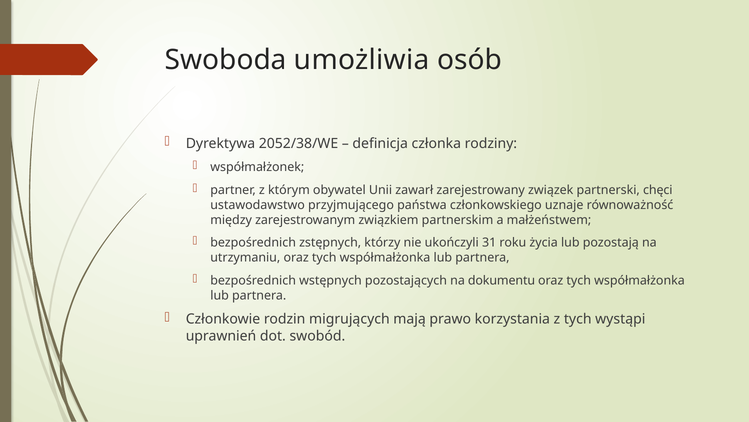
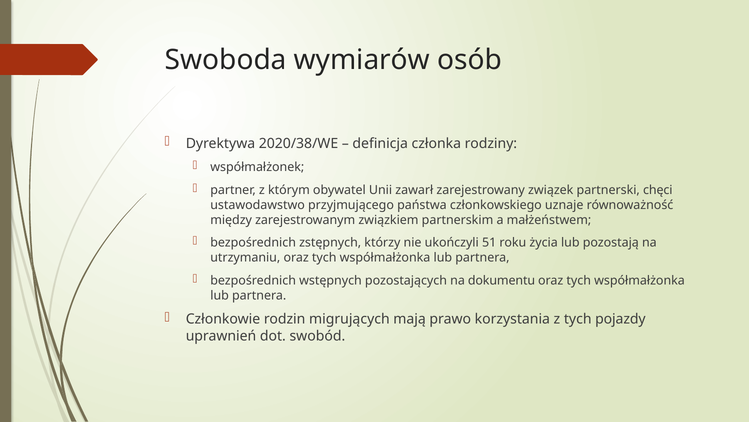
umożliwia: umożliwia -> wymiarów
2052/38/WE: 2052/38/WE -> 2020/38/WE
31: 31 -> 51
wystąpi: wystąpi -> pojazdy
